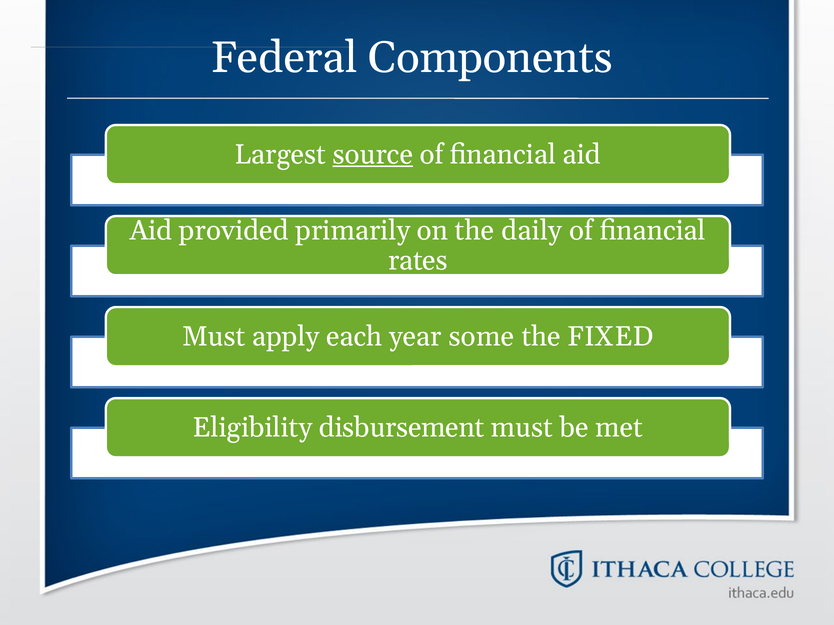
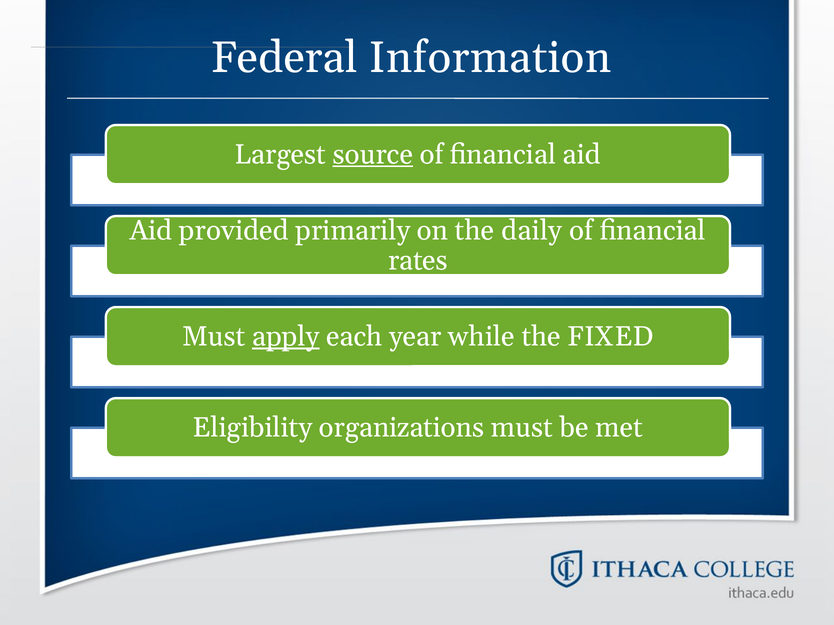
Components: Components -> Information
apply underline: none -> present
some: some -> while
disbursement: disbursement -> organizations
